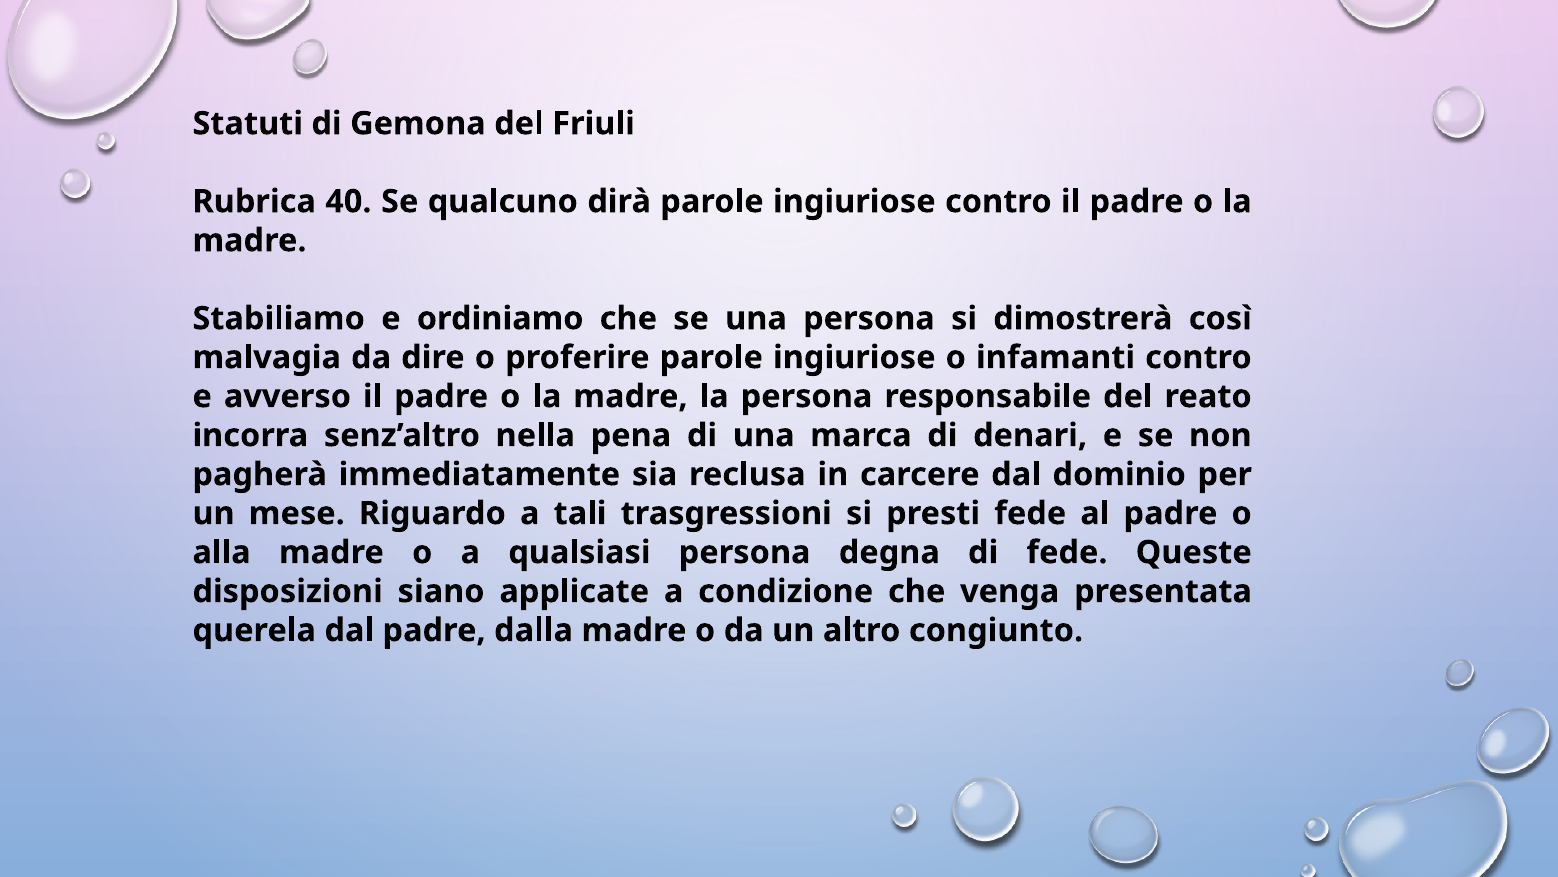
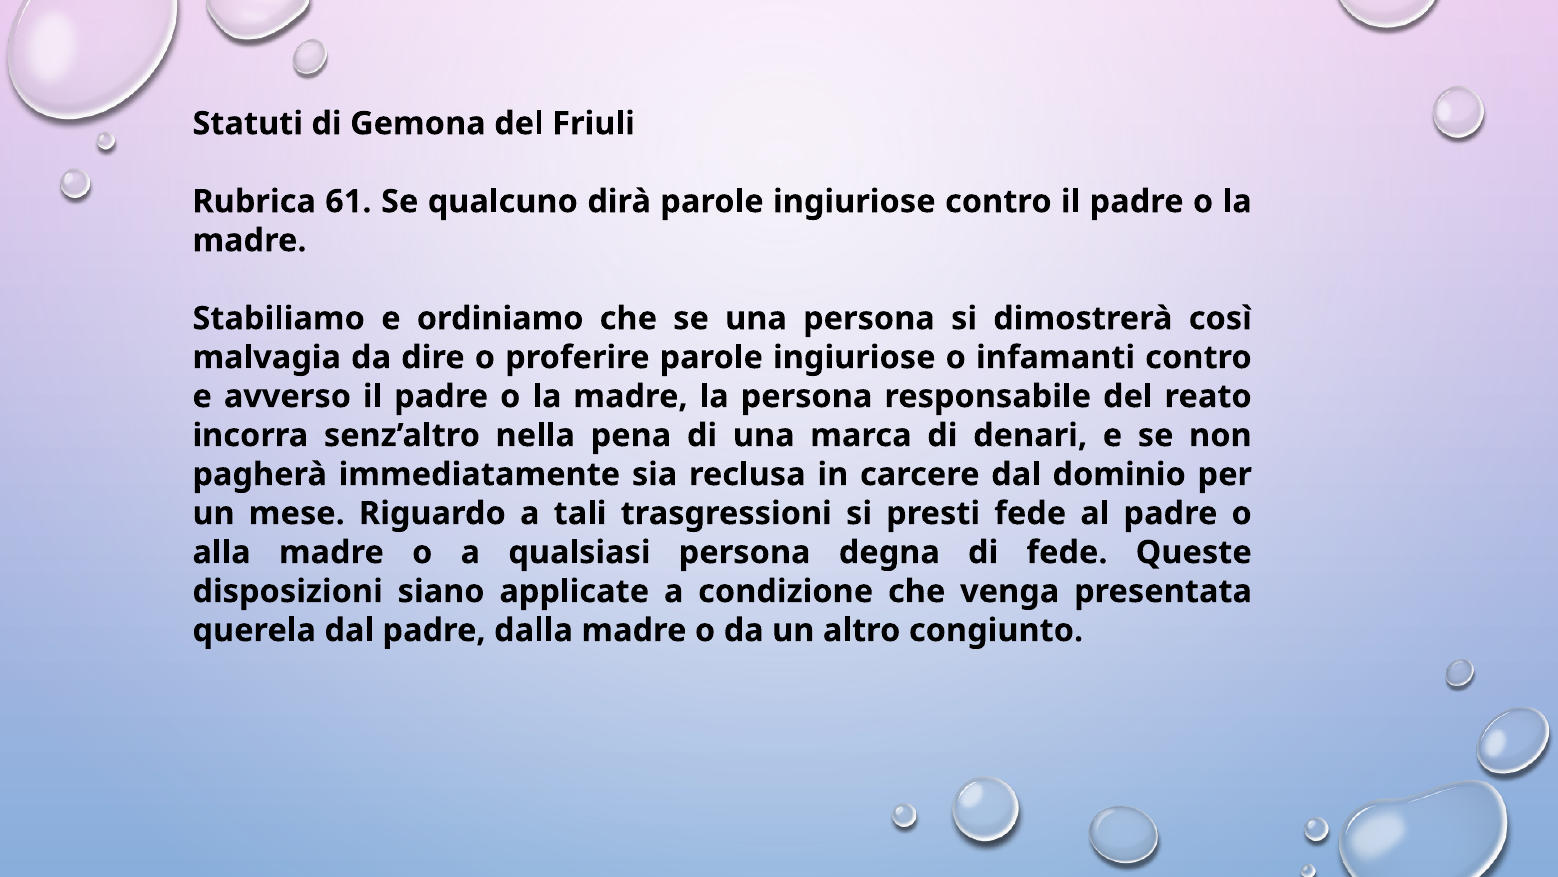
40: 40 -> 61
